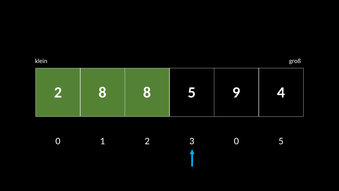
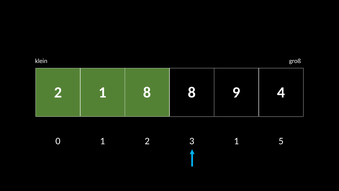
2 8: 8 -> 1
8 5: 5 -> 8
3 0: 0 -> 1
